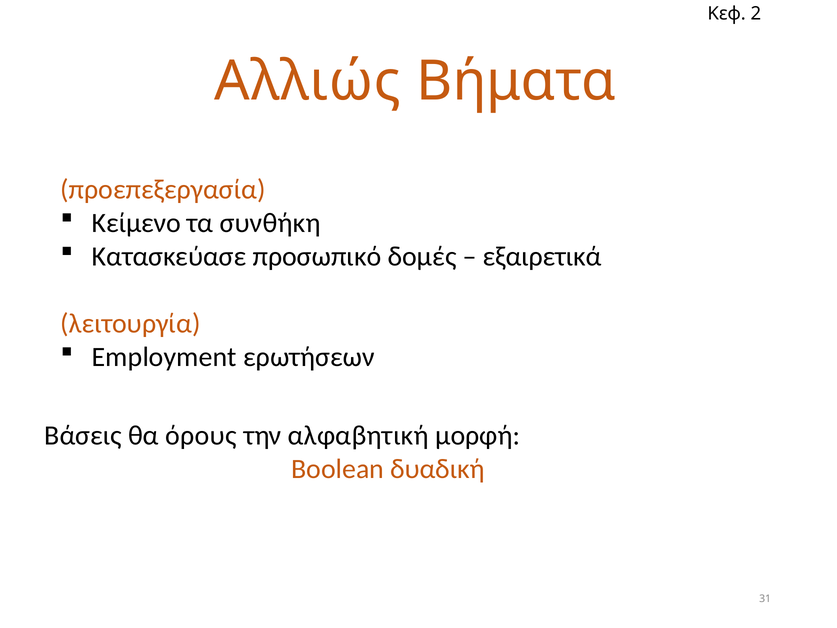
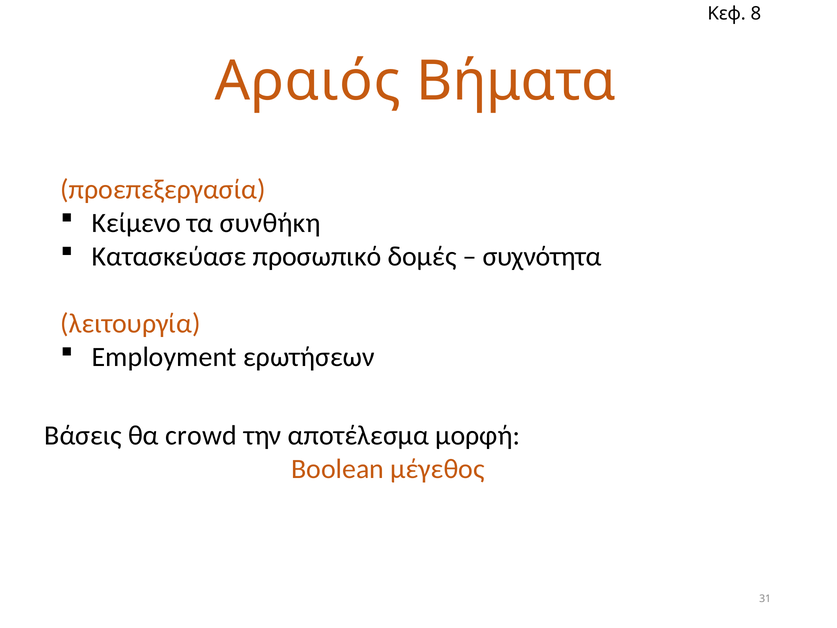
2: 2 -> 8
Αλλιώς: Αλλιώς -> Αραιός
εξαιρετικά: εξαιρετικά -> συχνότητα
όρους: όρους -> crowd
αλφαβητική: αλφαβητική -> αποτέλεσμα
δυαδική: δυαδική -> μέγεθος
